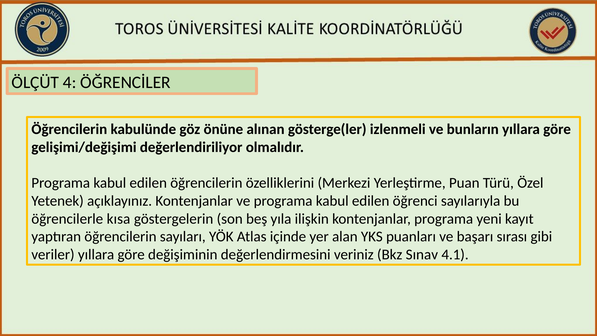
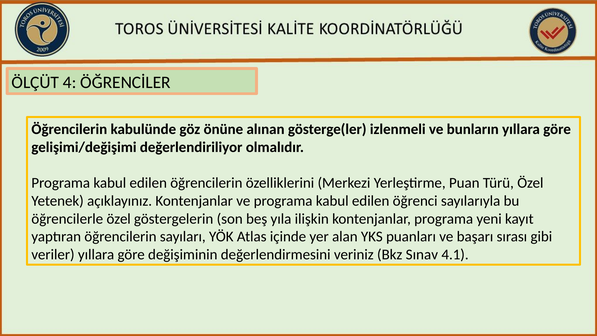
öğrencilerle kısa: kısa -> özel
